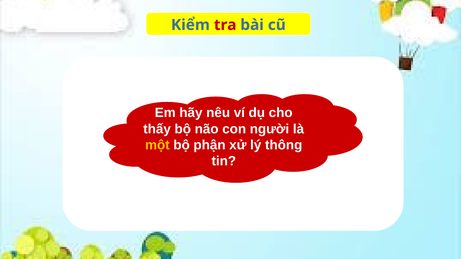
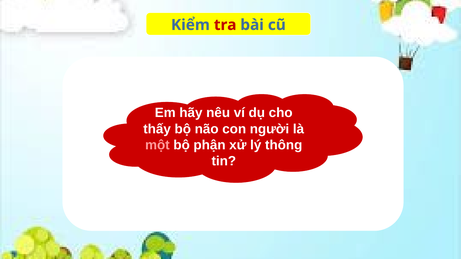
một colour: yellow -> pink
